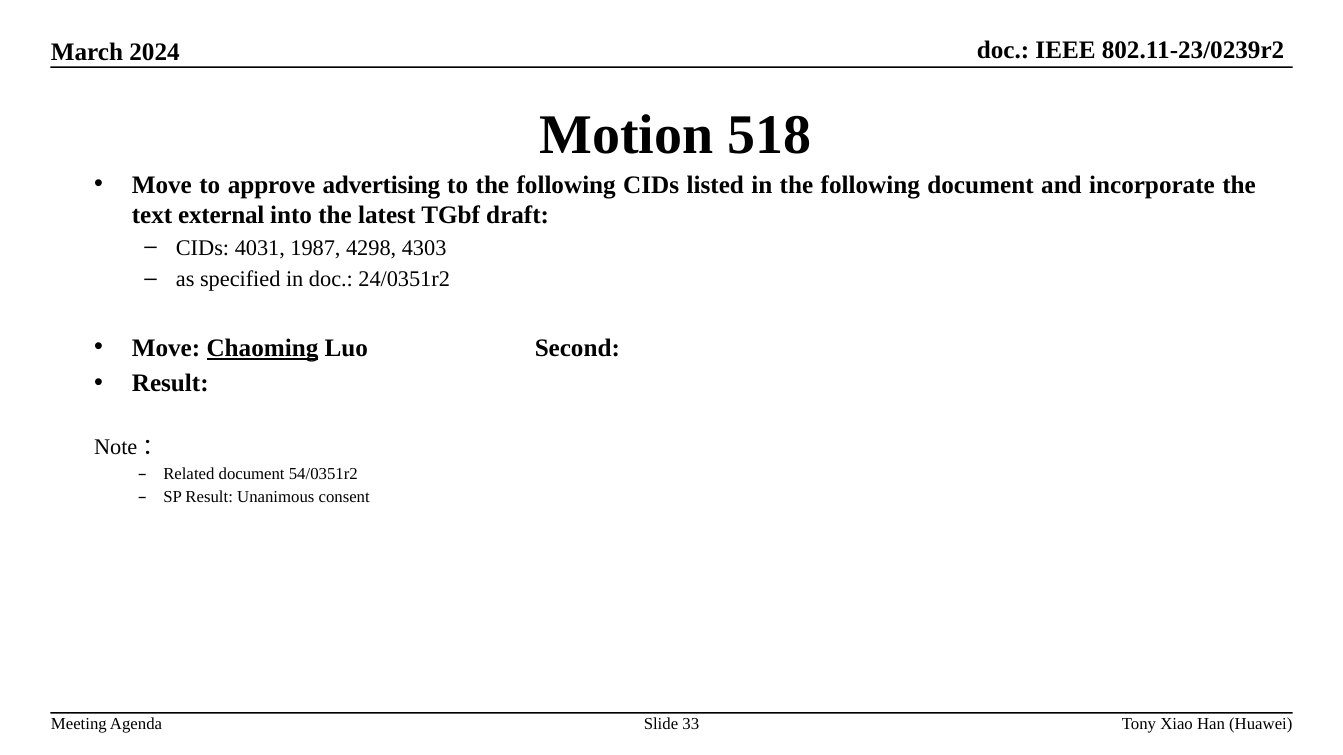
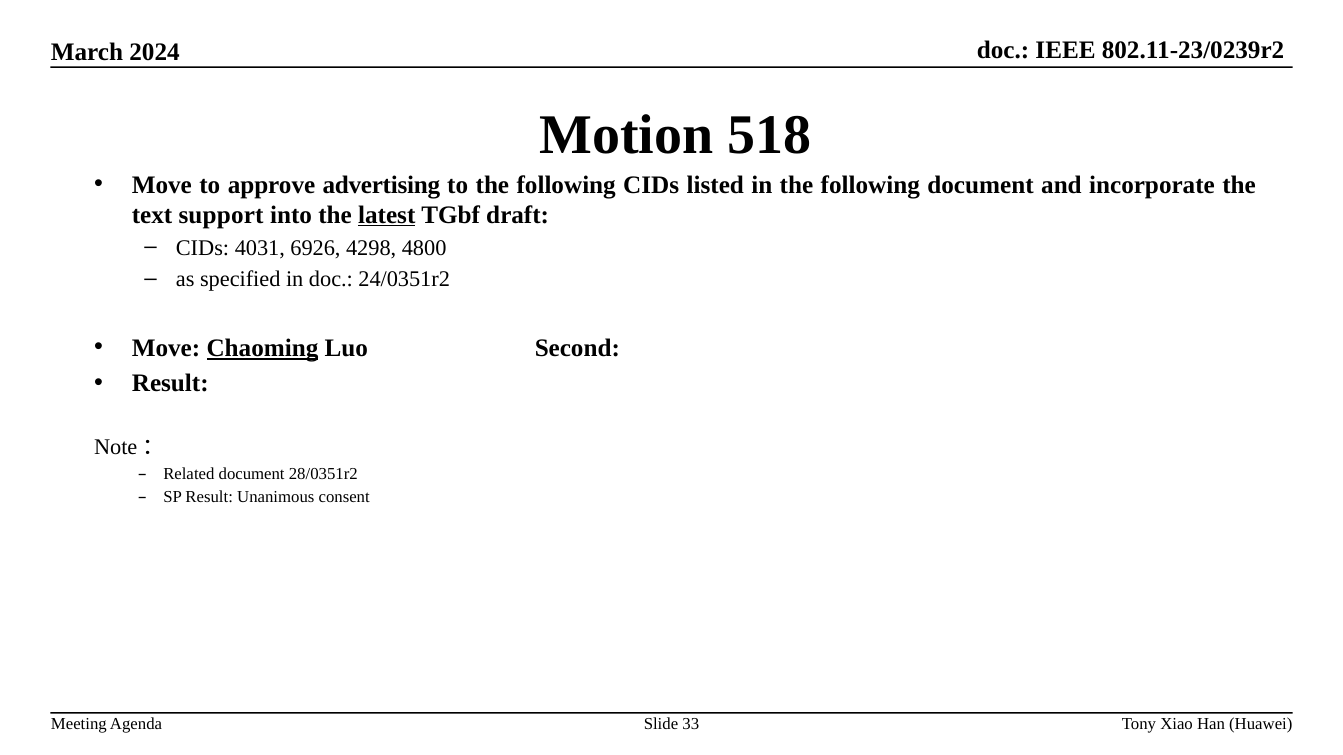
external: external -> support
latest underline: none -> present
1987: 1987 -> 6926
4303: 4303 -> 4800
54/0351r2: 54/0351r2 -> 28/0351r2
